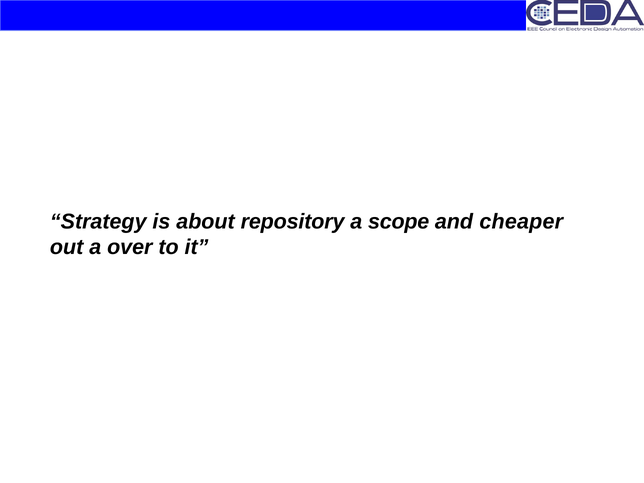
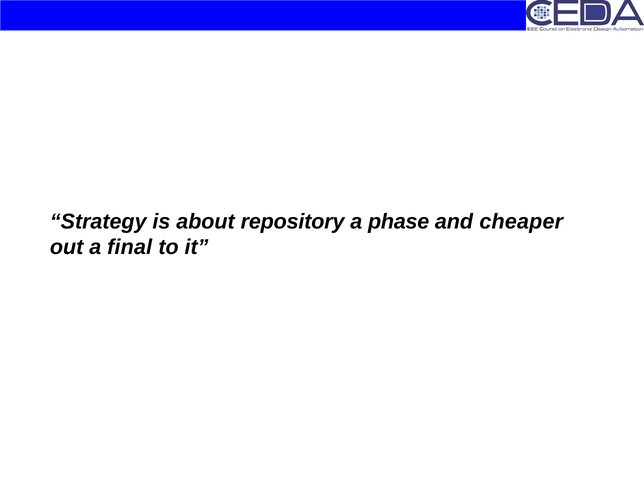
scope: scope -> phase
over: over -> final
